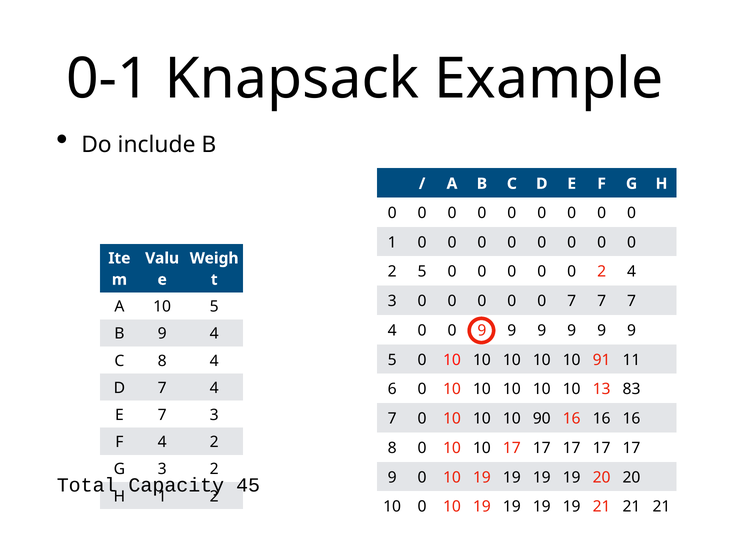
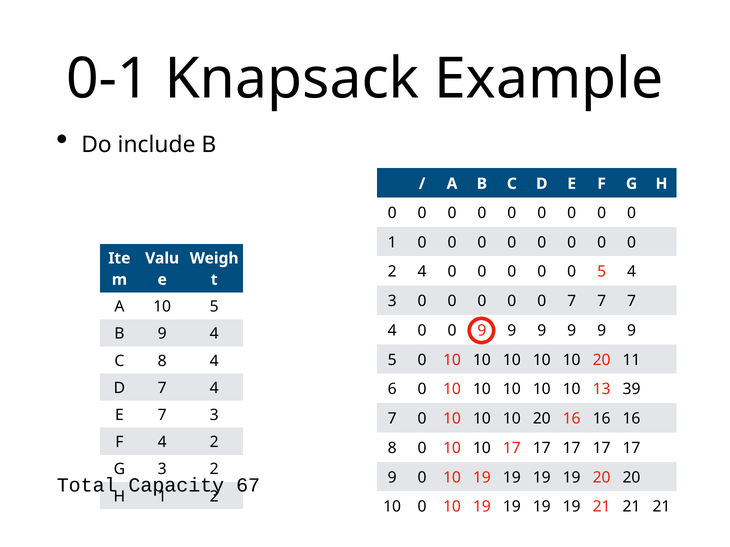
2 5: 5 -> 4
2 at (602, 272): 2 -> 5
91 at (602, 360): 91 -> 20
83: 83 -> 39
90 at (542, 419): 90 -> 20
45: 45 -> 67
